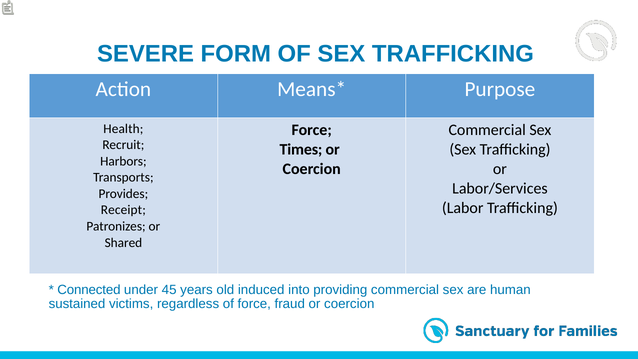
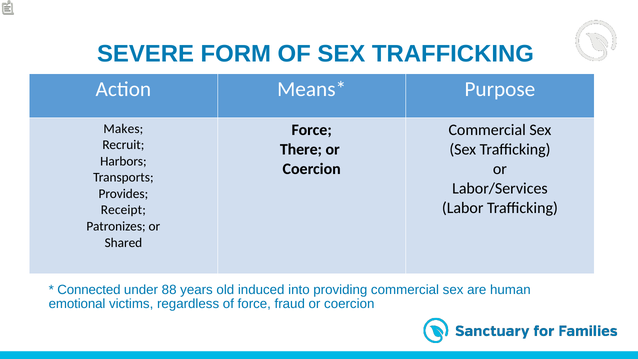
Health: Health -> Makes
Times: Times -> There
45: 45 -> 88
sustained: sustained -> emotional
